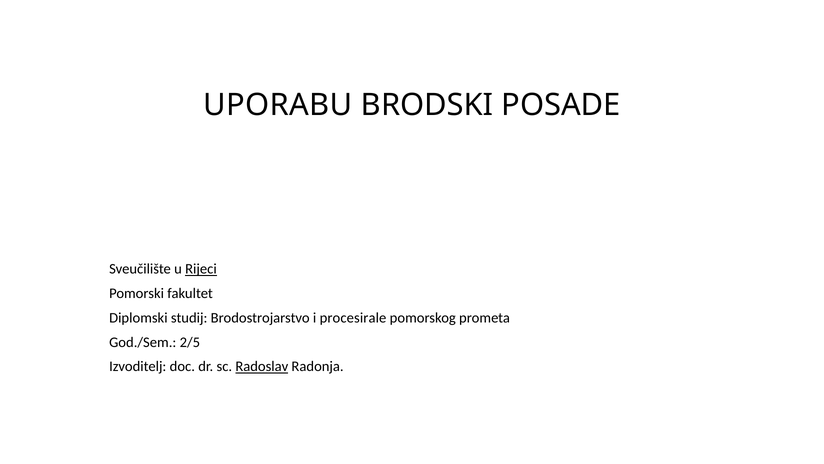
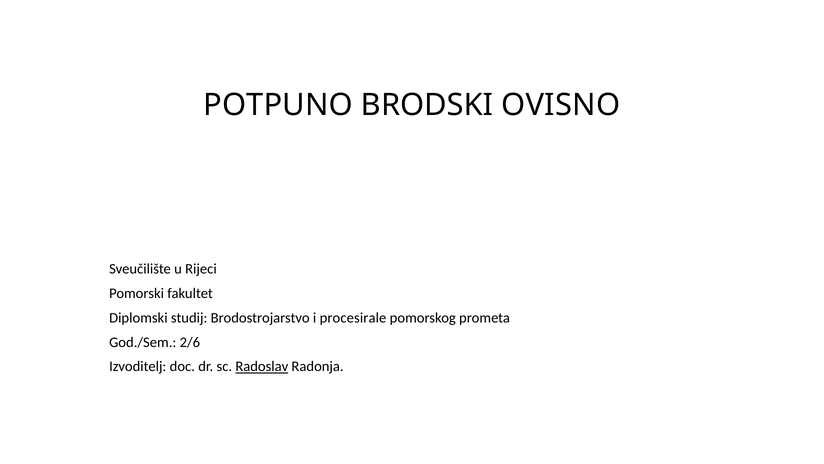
UPORABU: UPORABU -> POTPUNO
POSADE: POSADE -> OVISNO
Rijeci underline: present -> none
2/5: 2/5 -> 2/6
